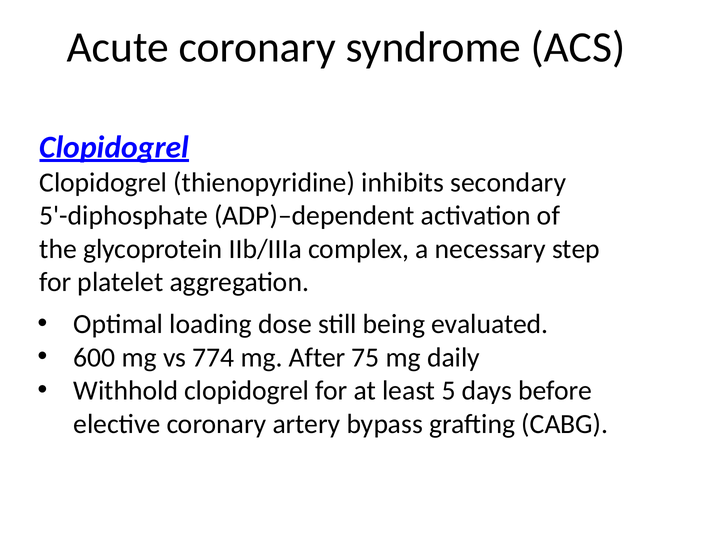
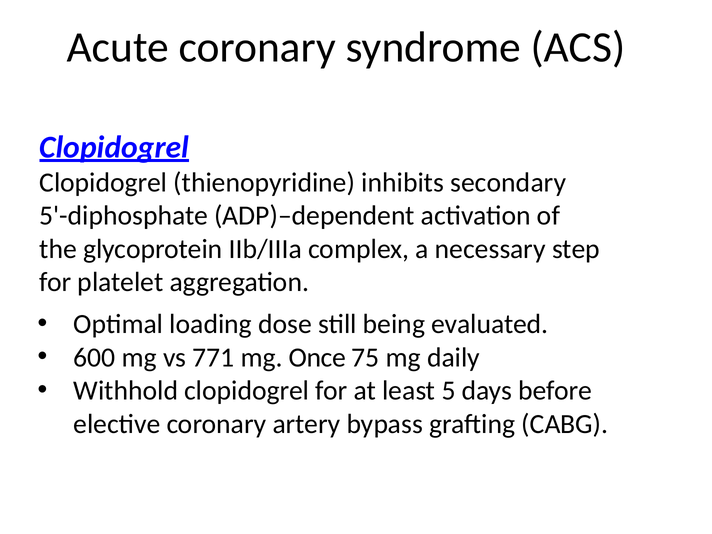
774: 774 -> 771
After: After -> Once
